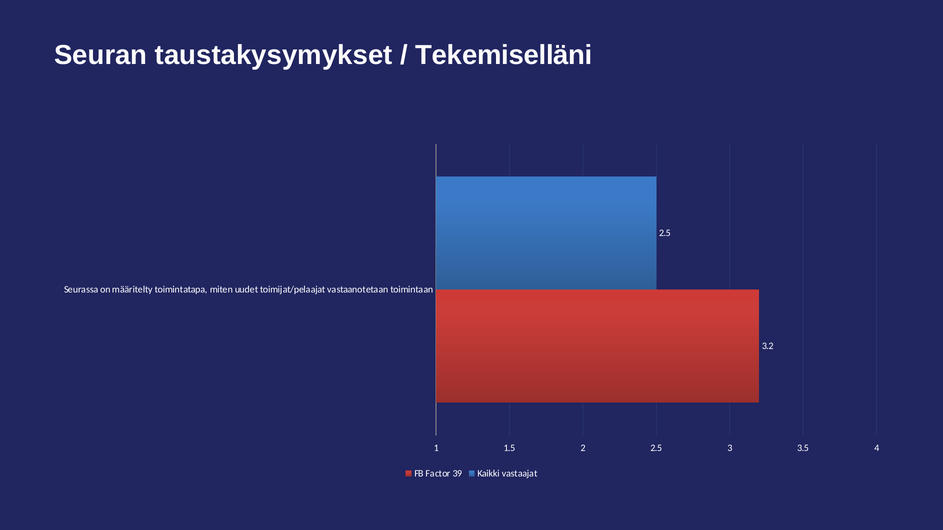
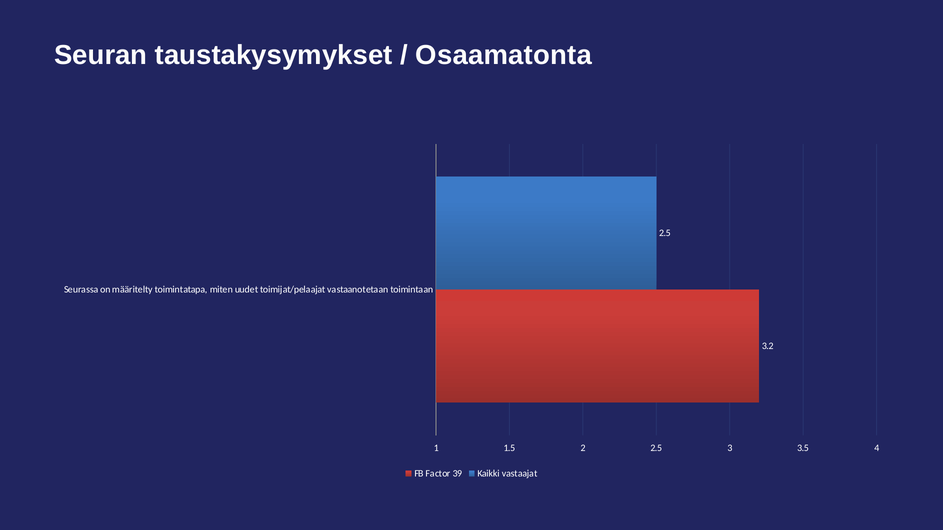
Tekemiselläni: Tekemiselläni -> Osaamatonta
